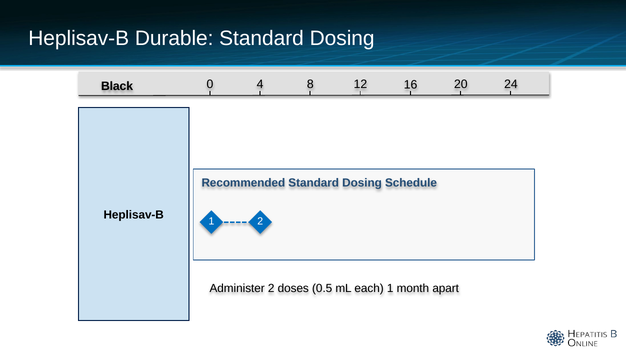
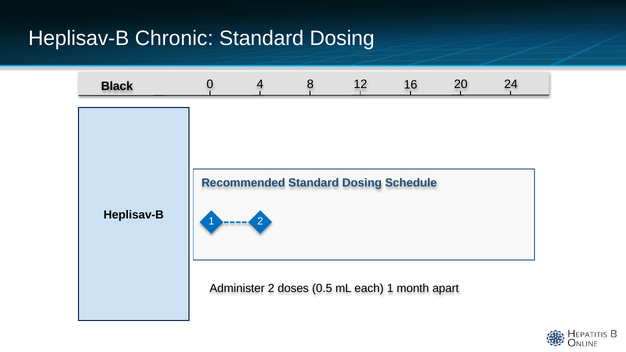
Durable: Durable -> Chronic
